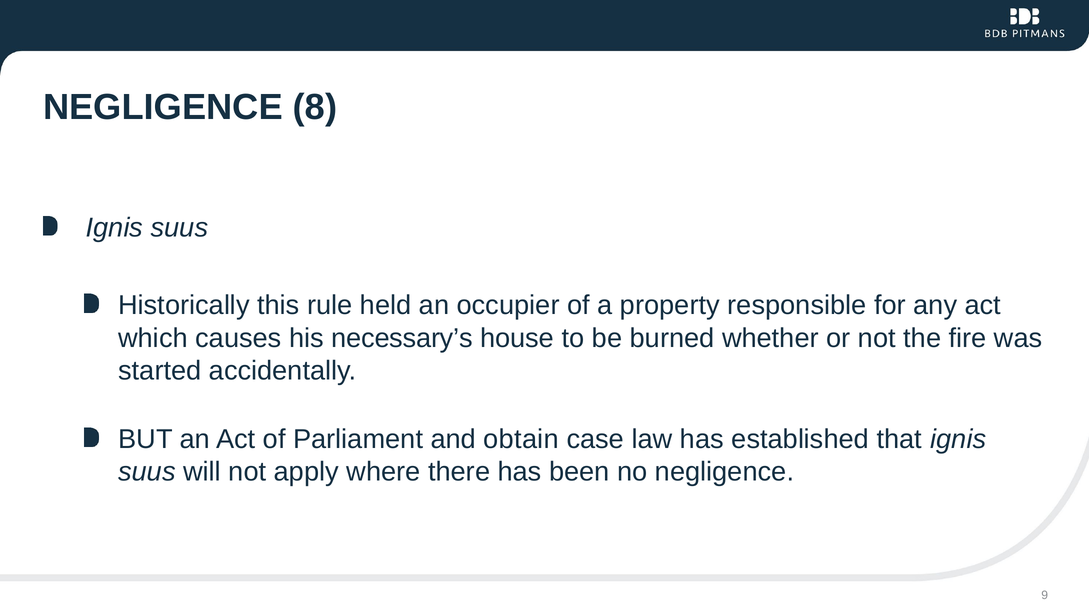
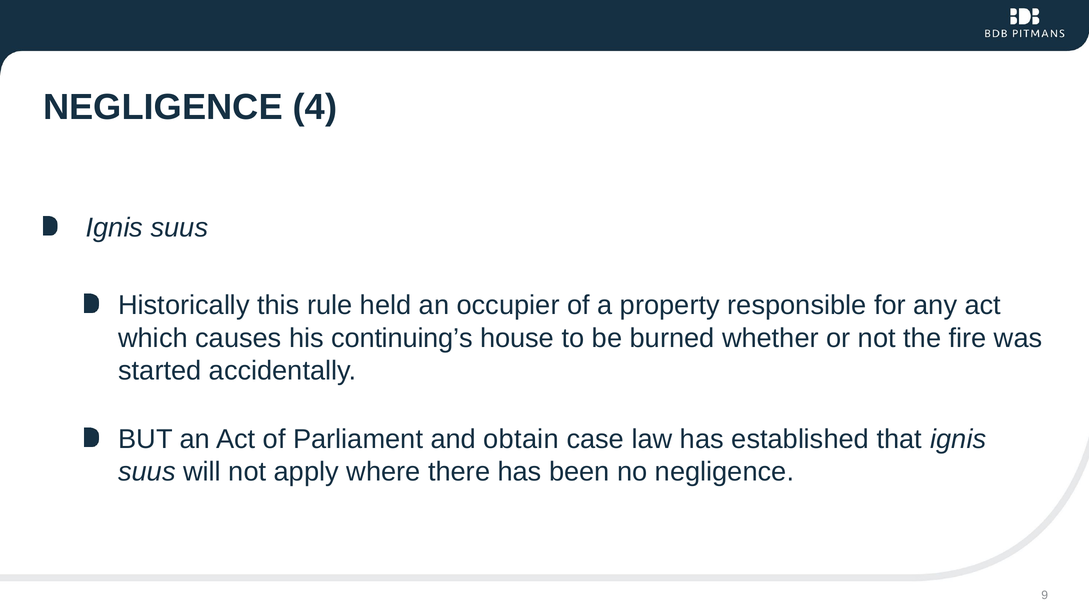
8: 8 -> 4
necessary’s: necessary’s -> continuing’s
